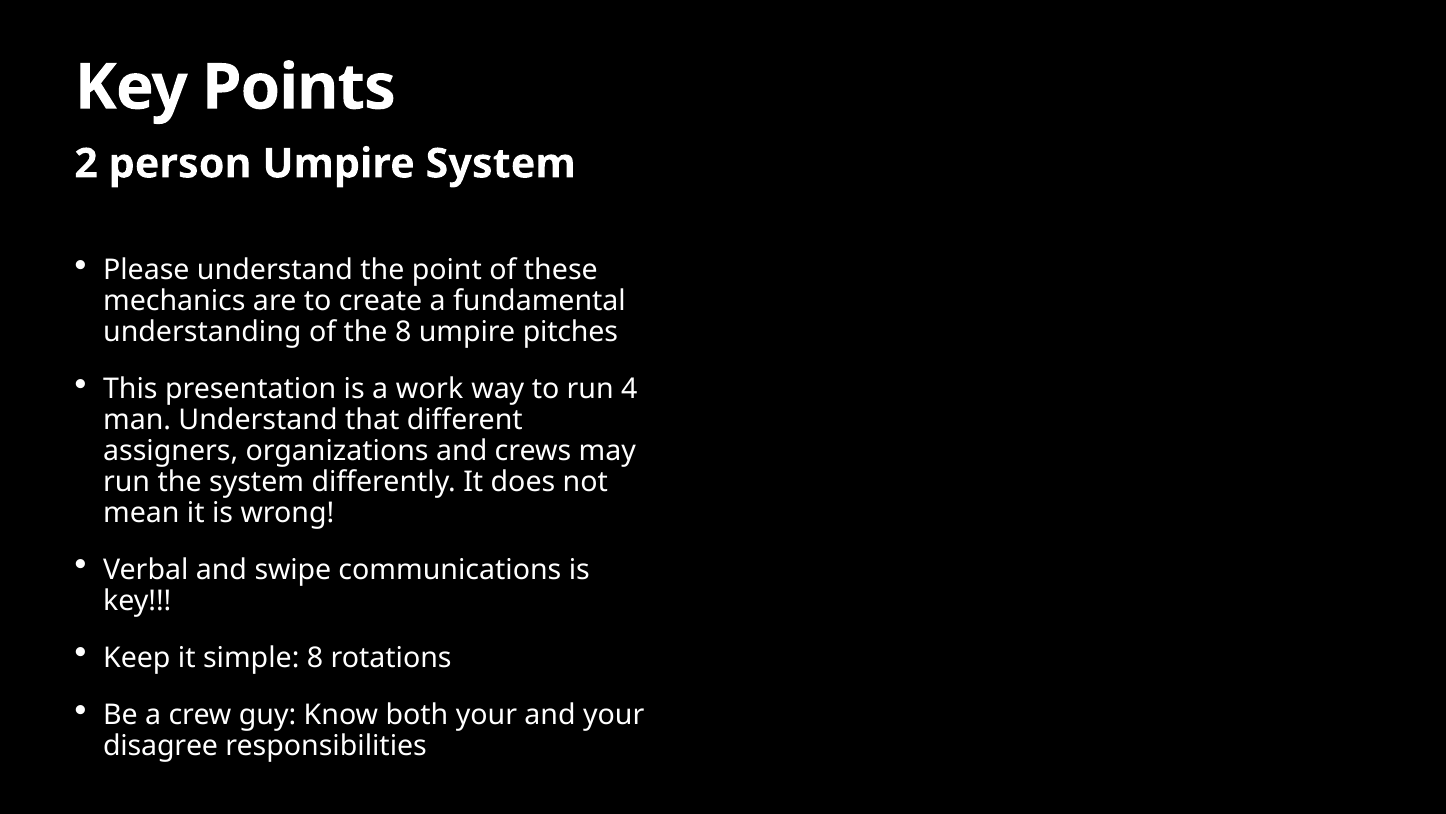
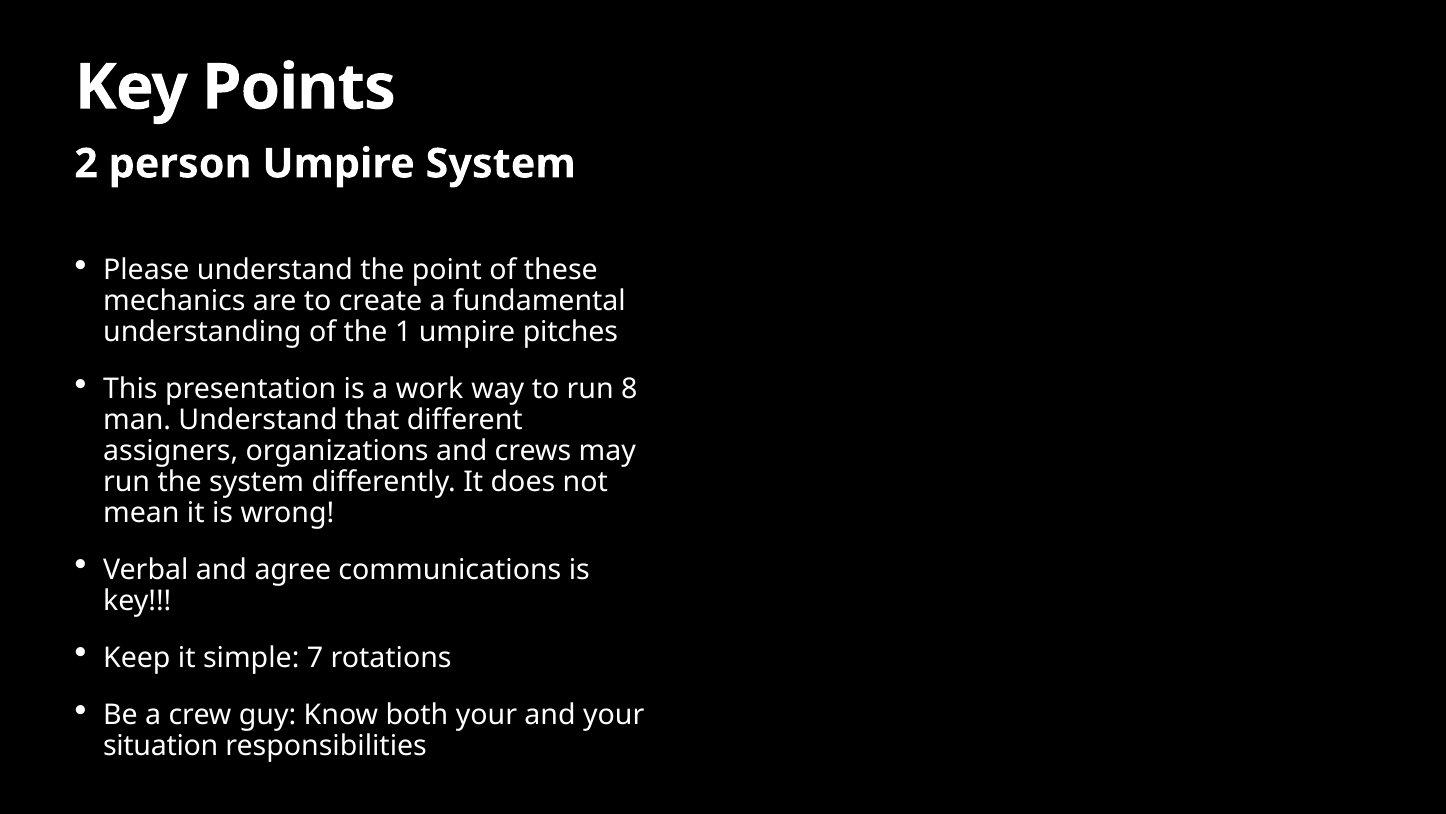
the 8: 8 -> 1
4: 4 -> 8
swipe: swipe -> agree
simple 8: 8 -> 7
disagree: disagree -> situation
